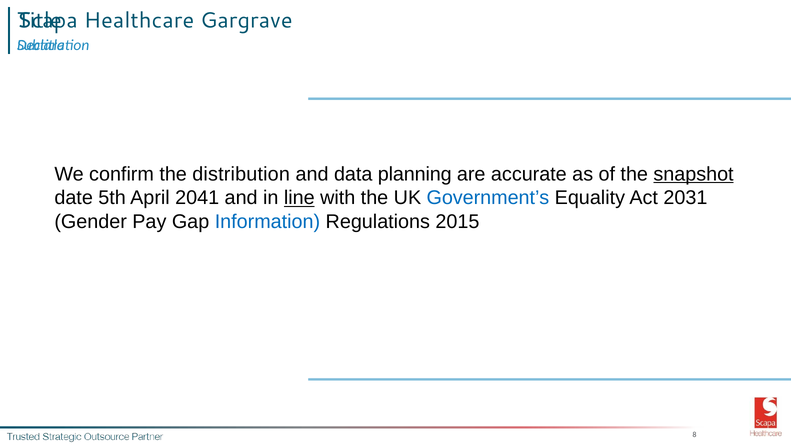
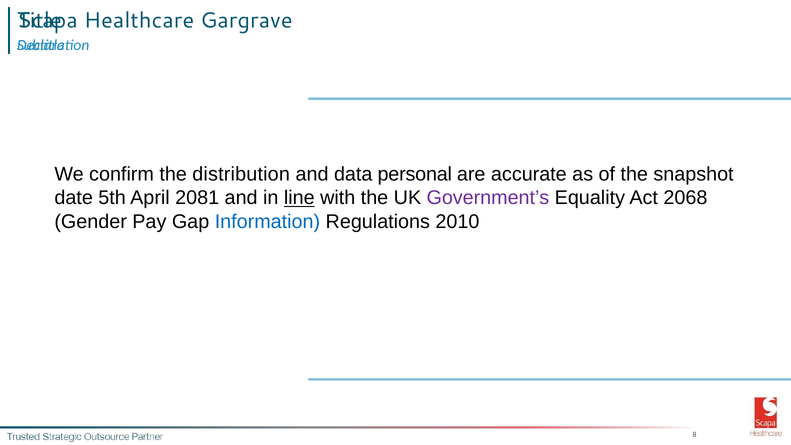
planning: planning -> personal
snapshot underline: present -> none
2041: 2041 -> 2081
Government’s colour: blue -> purple
2031: 2031 -> 2068
2015: 2015 -> 2010
